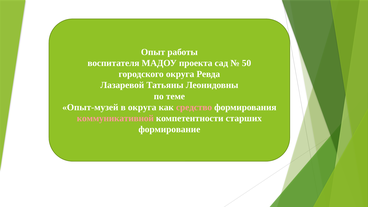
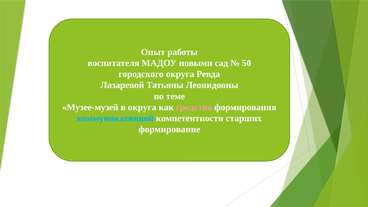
проекта: проекта -> новыми
Опыт-музей: Опыт-музей -> Музее-музей
коммуникативной colour: pink -> light blue
